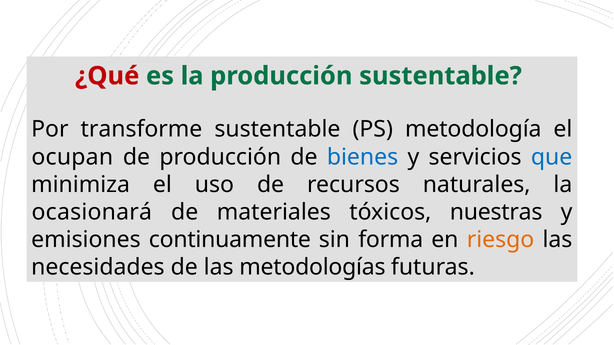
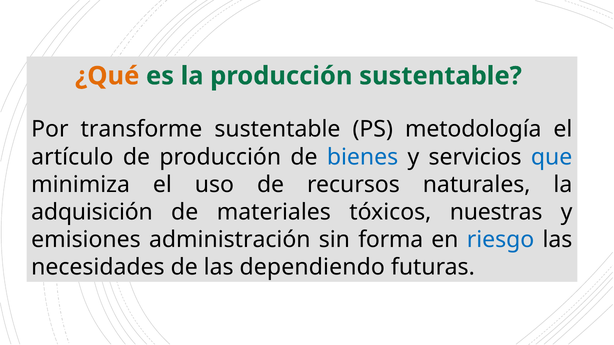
¿Qué colour: red -> orange
ocupan: ocupan -> artículo
ocasionará: ocasionará -> adquisición
continuamente: continuamente -> administración
riesgo colour: orange -> blue
metodologías: metodologías -> dependiendo
